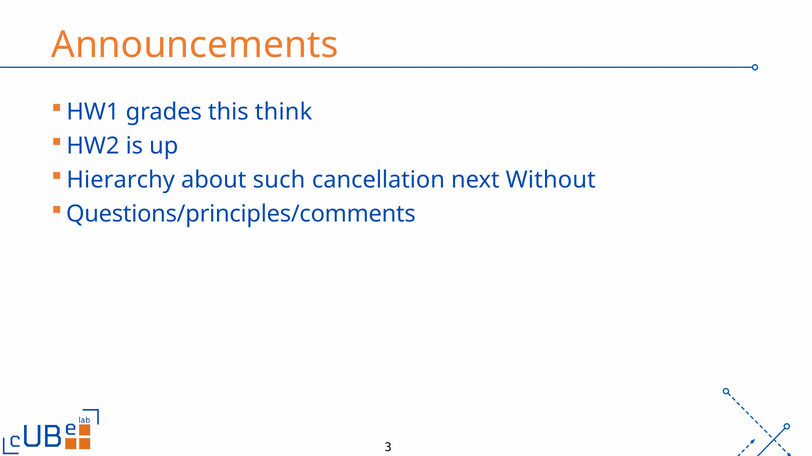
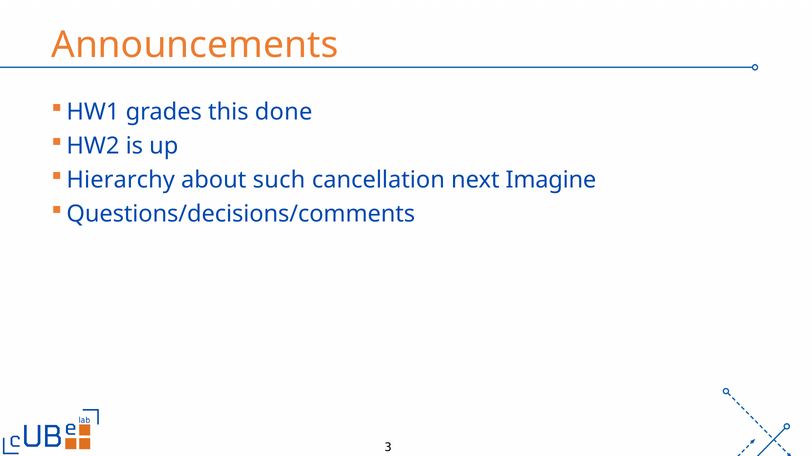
think: think -> done
Without: Without -> Imagine
Questions/principles/comments: Questions/principles/comments -> Questions/decisions/comments
